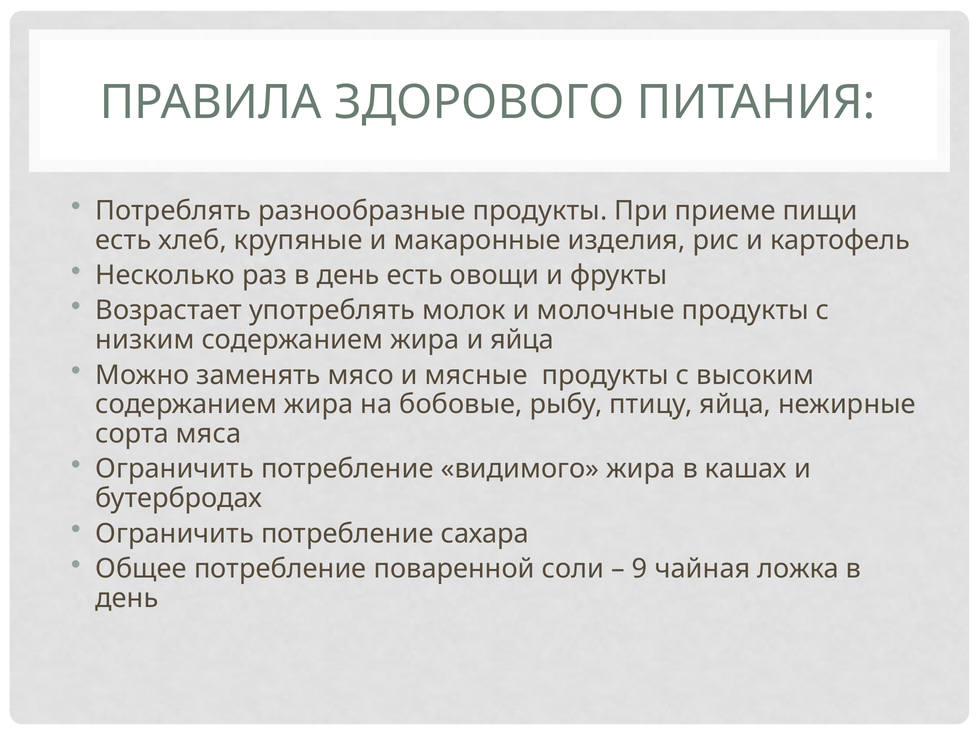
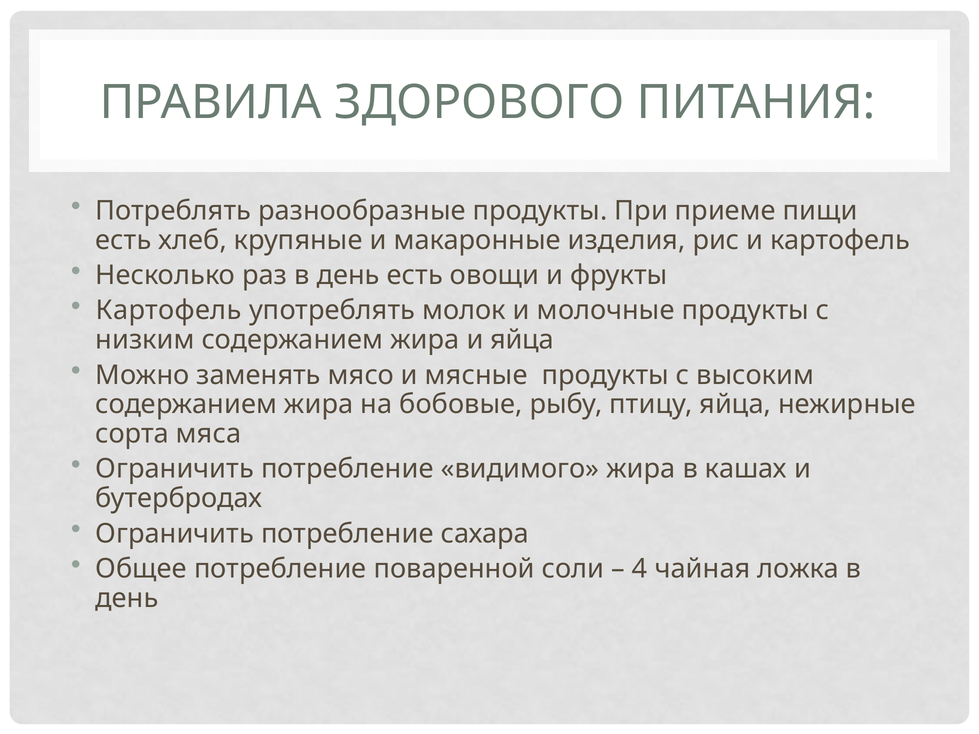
Возрастает at (169, 311): Возрастает -> Картофель
9: 9 -> 4
